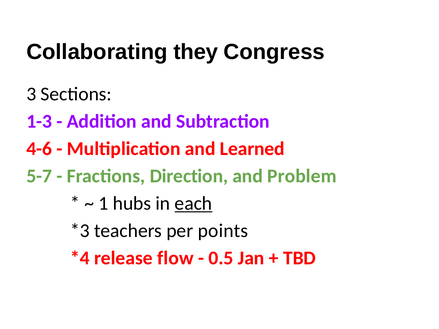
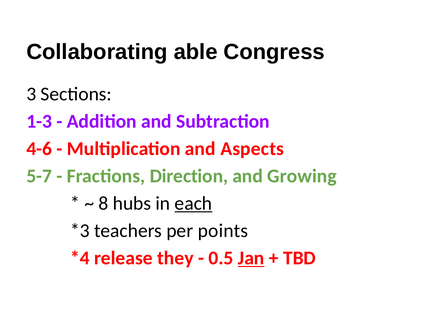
they: they -> able
Learned: Learned -> Aspects
Problem: Problem -> Growing
1: 1 -> 8
flow: flow -> they
Jan underline: none -> present
